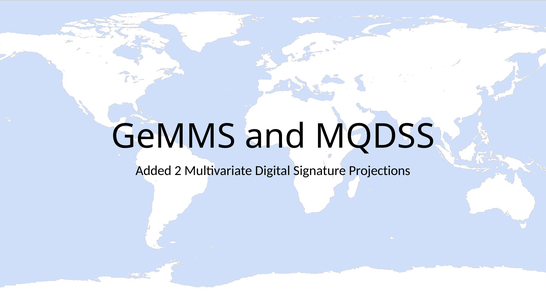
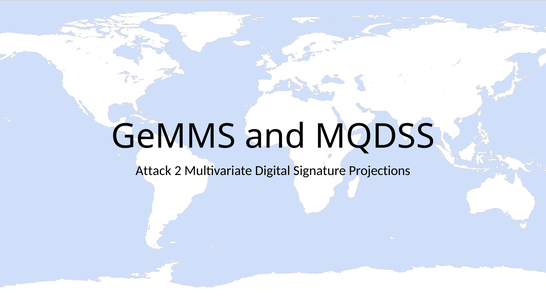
Added: Added -> Attack
